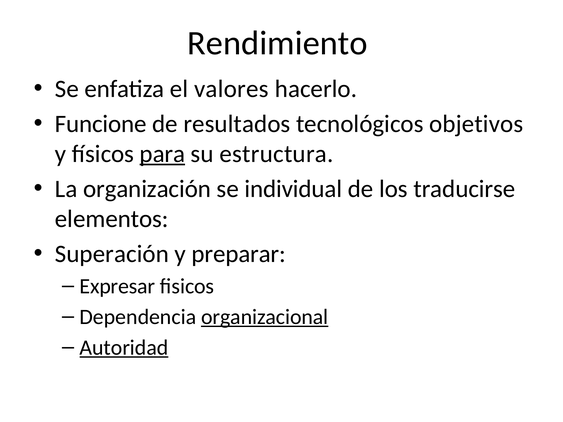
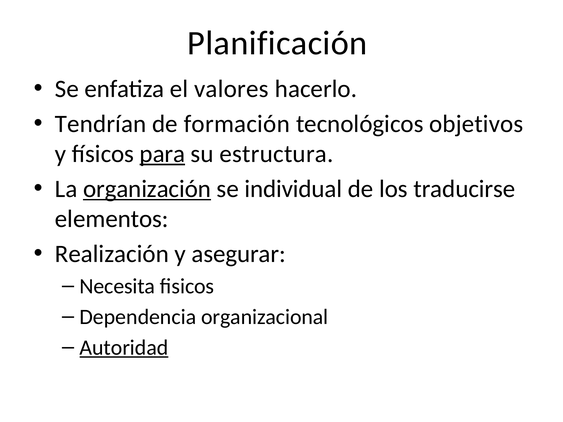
Rendimiento: Rendimiento -> Planificación
Funcione: Funcione -> Tendrían
resultados: resultados -> formación
organización underline: none -> present
Superación: Superación -> Realización
preparar: preparar -> asegurar
Expresar: Expresar -> Necesita
organizacional underline: present -> none
